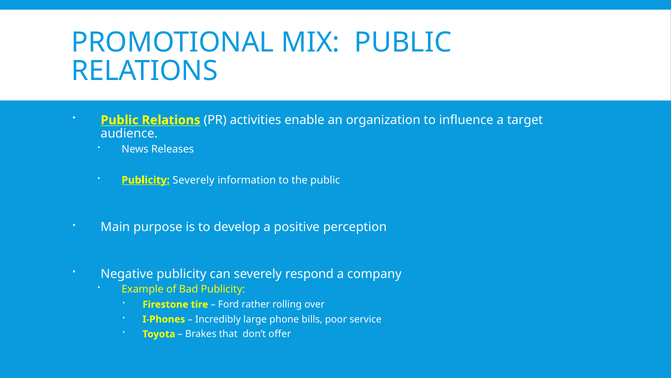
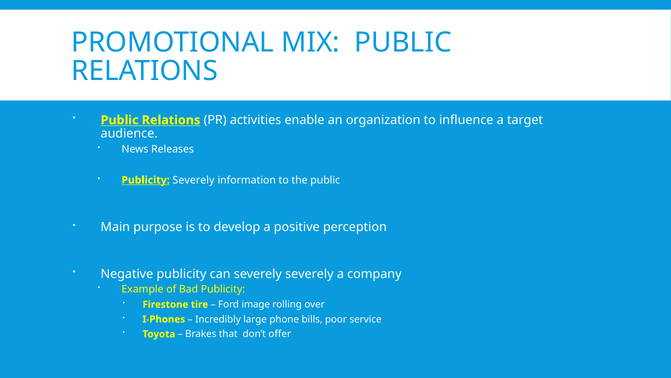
severely respond: respond -> severely
rather: rather -> image
